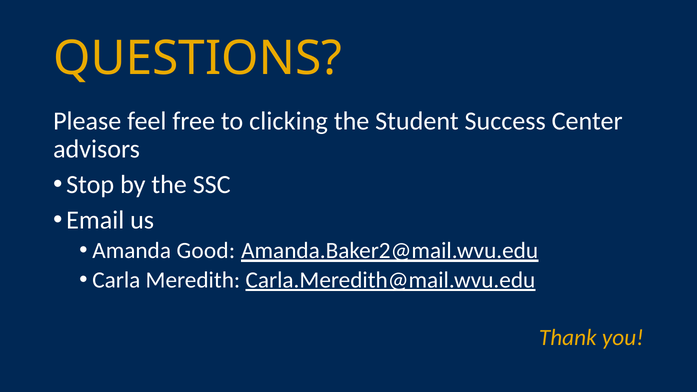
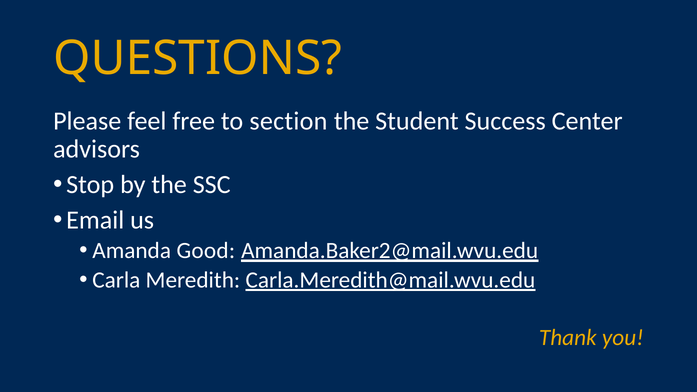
clicking: clicking -> section
